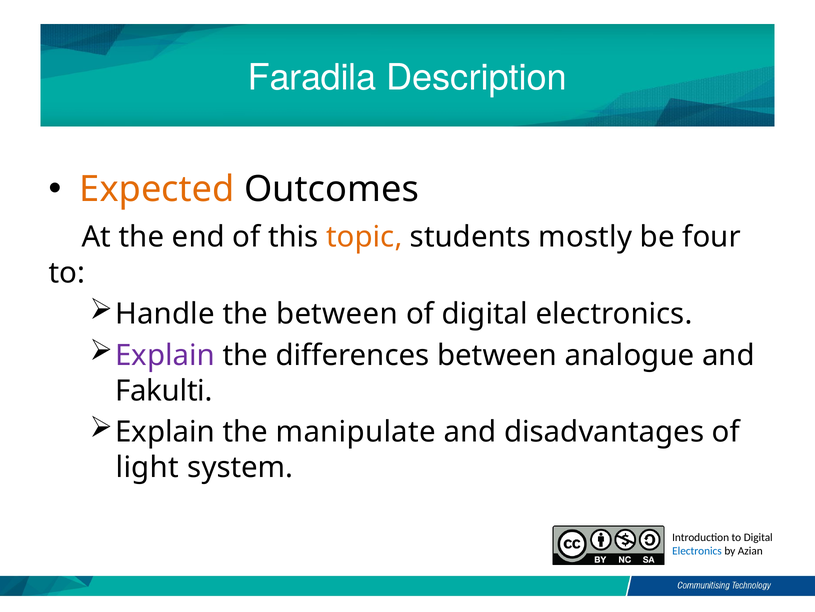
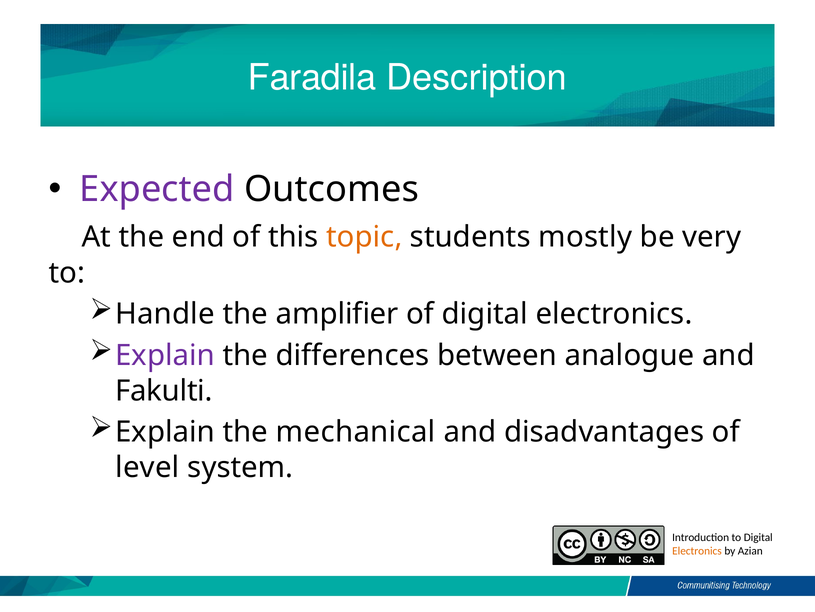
Expected colour: orange -> purple
four: four -> very
the between: between -> amplifier
manipulate: manipulate -> mechanical
light: light -> level
Electronics at (697, 550) colour: blue -> orange
